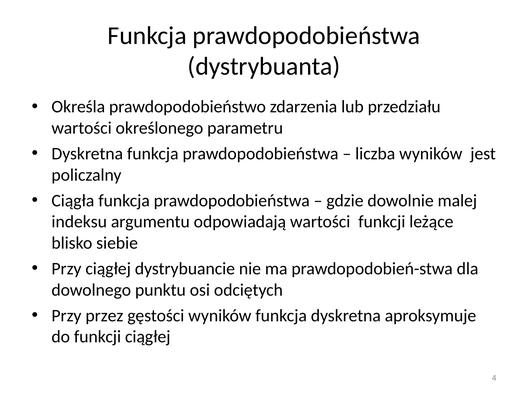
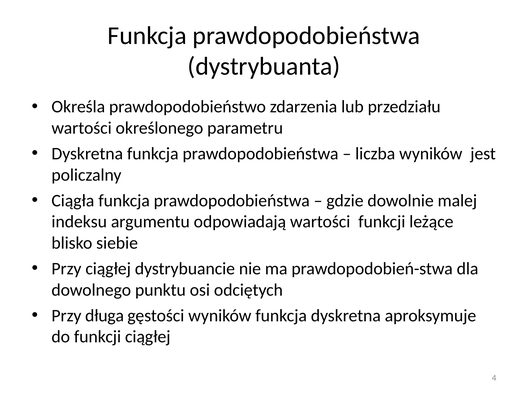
przez: przez -> długa
